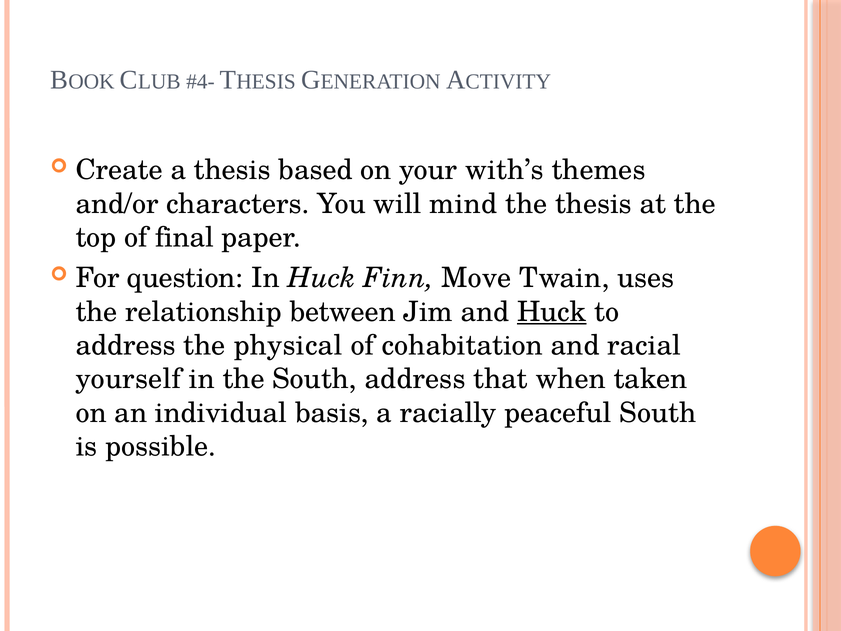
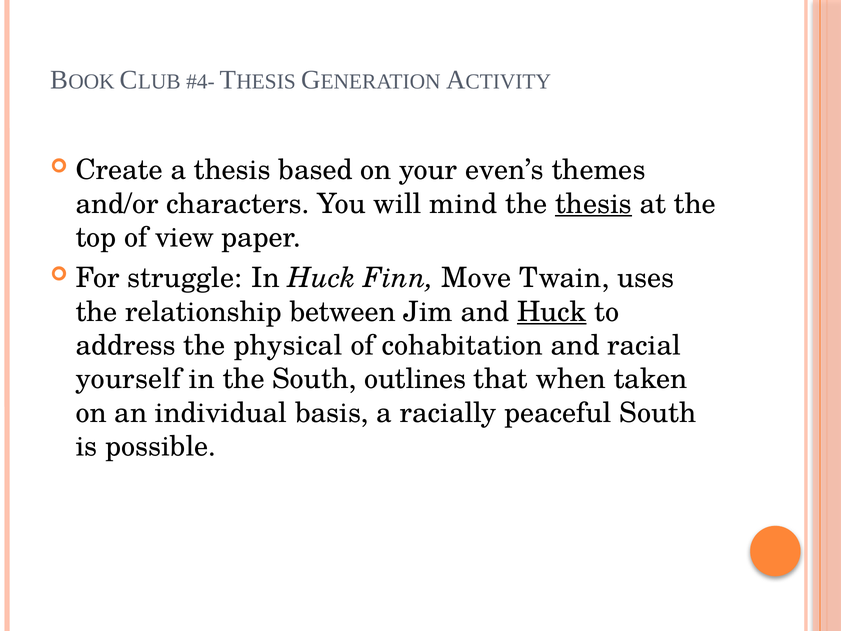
with’s: with’s -> even’s
thesis at (593, 204) underline: none -> present
final: final -> view
question: question -> struggle
South address: address -> outlines
